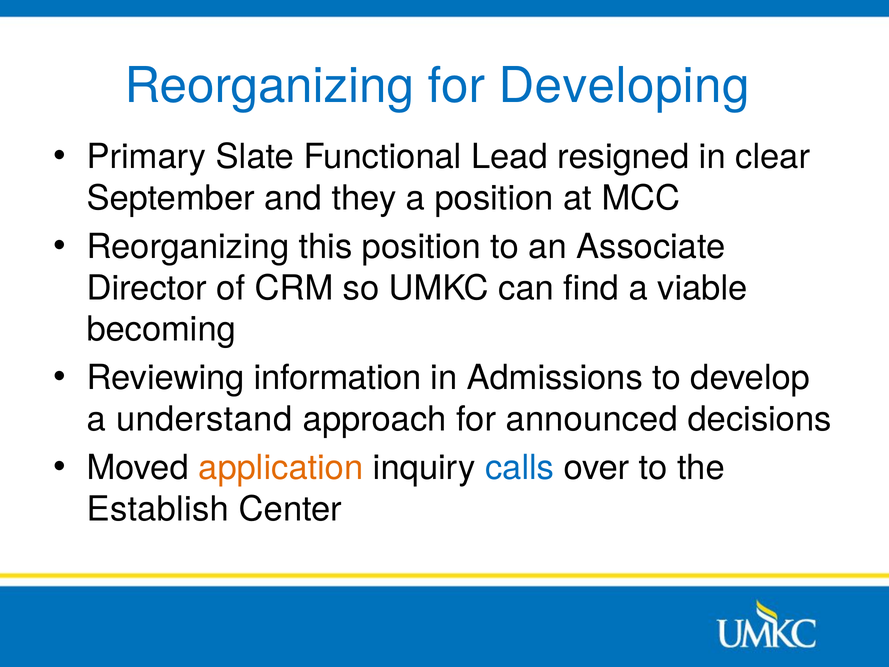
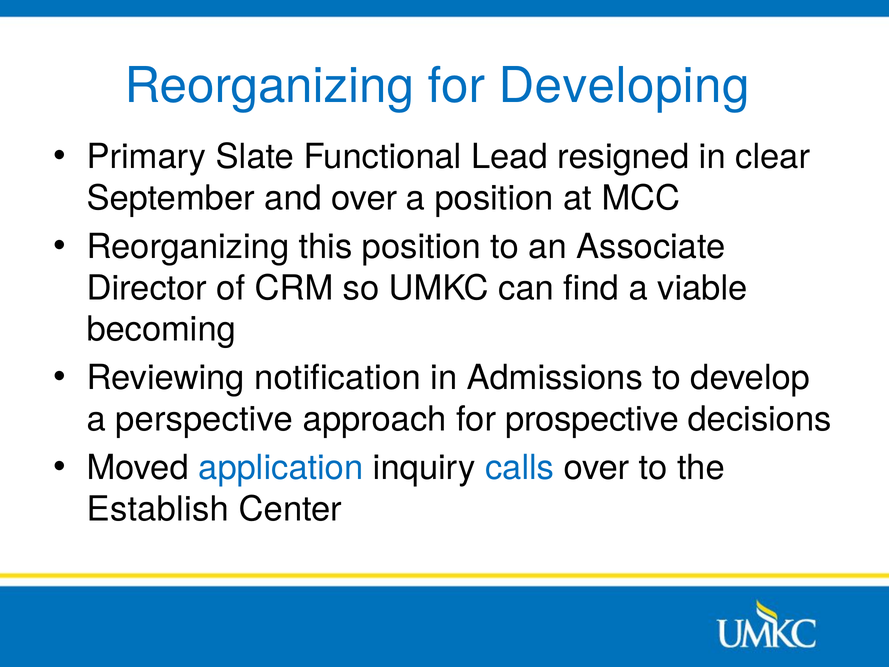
and they: they -> over
information: information -> notification
understand: understand -> perspective
announced: announced -> prospective
application colour: orange -> blue
